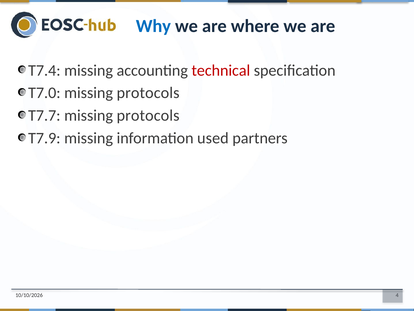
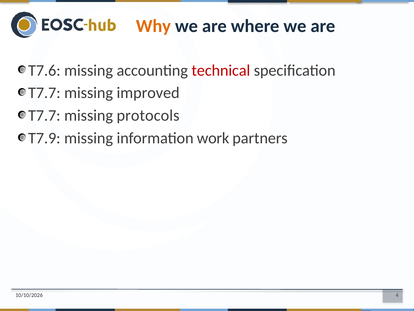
Why colour: blue -> orange
T7.4: T7.4 -> T7.6
T7.0 at (44, 93): T7.0 -> T7.7
protocols at (148, 93): protocols -> improved
used: used -> work
